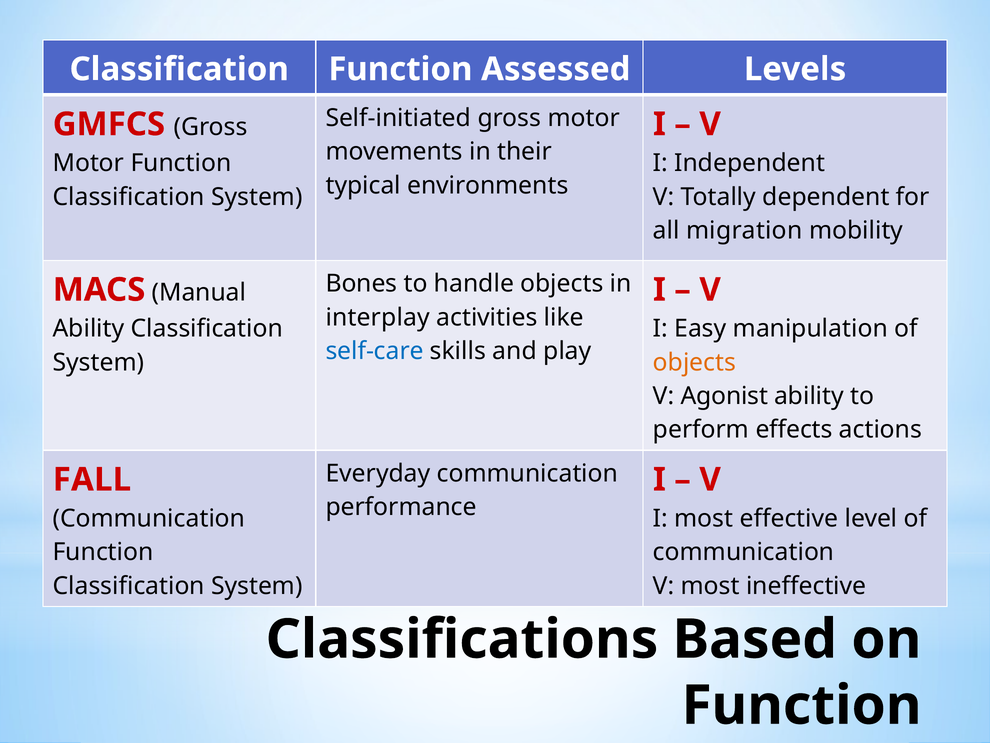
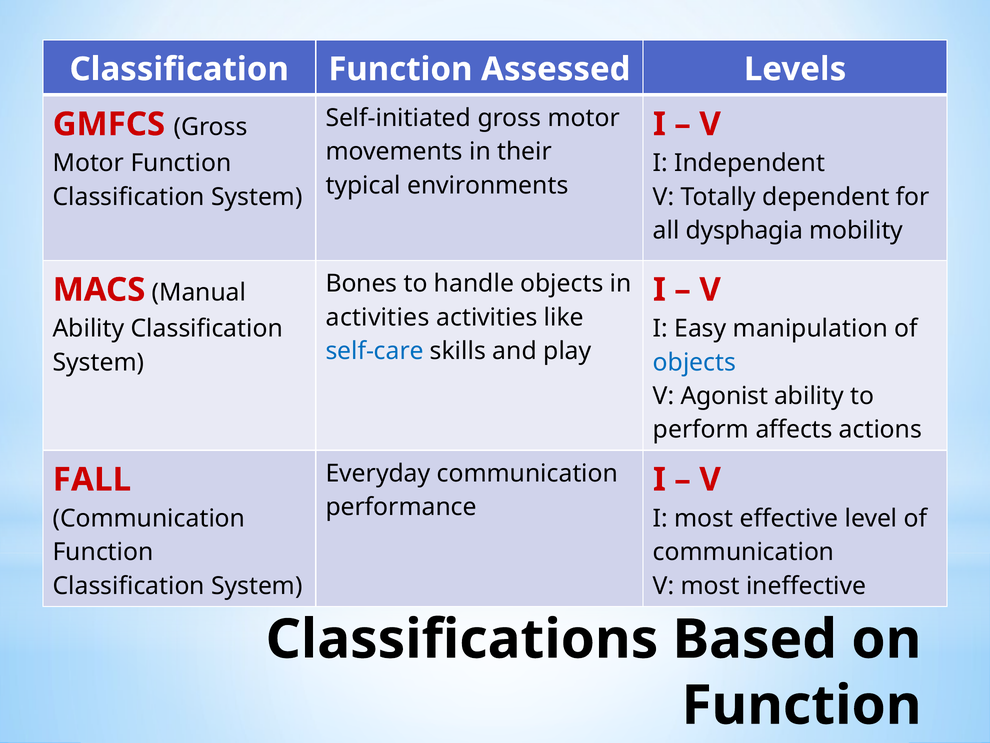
migration: migration -> dysphagia
interplay at (378, 317): interplay -> activities
objects at (695, 362) colour: orange -> blue
effects: effects -> affects
